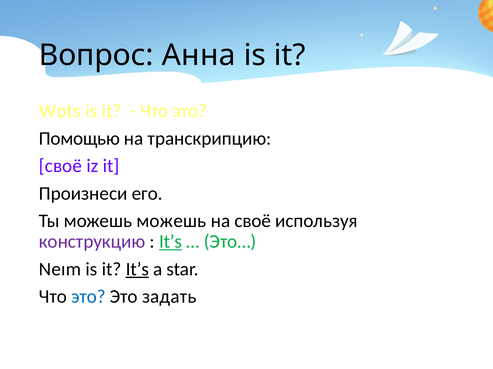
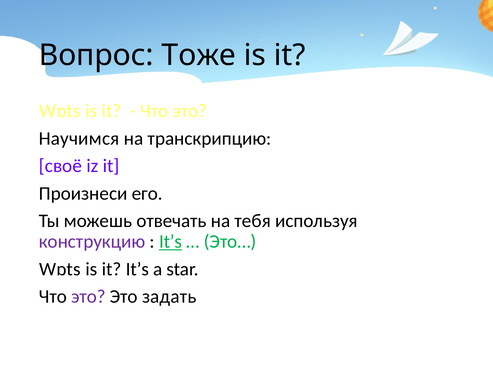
Анна: Анна -> Тоже
Помощью: Помощью -> Научимся
можешь можешь: можешь -> отвечать
на своё: своё -> тебя
Neɪm at (60, 270): Neɪm -> Wɒts
It’s at (137, 270) underline: present -> none
это at (88, 297) colour: blue -> purple
